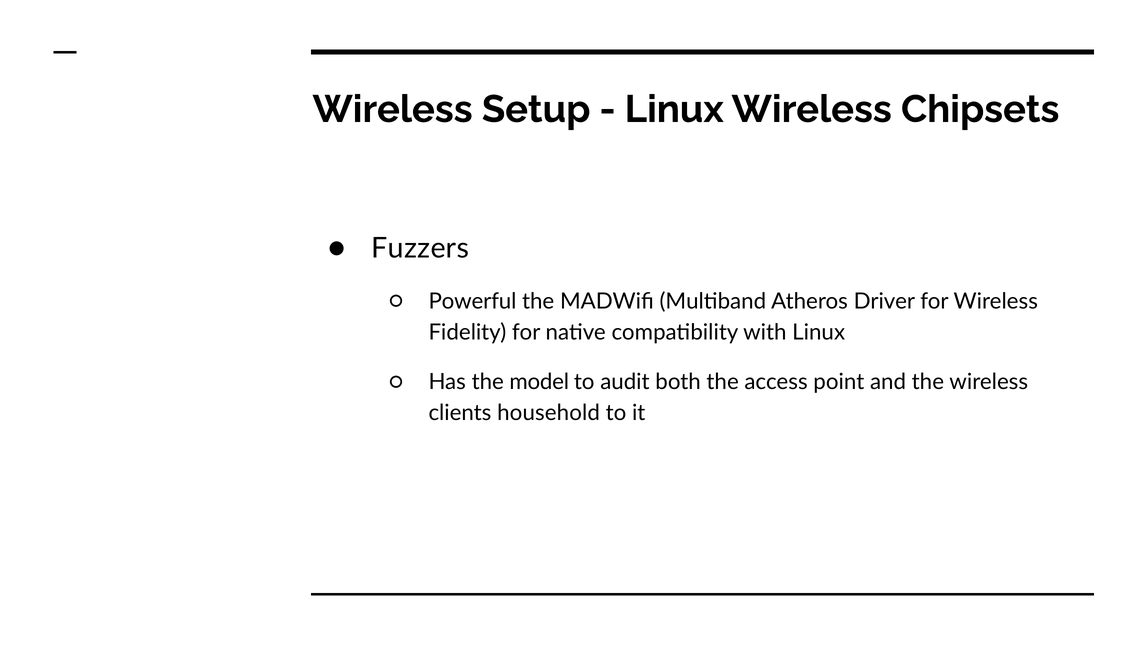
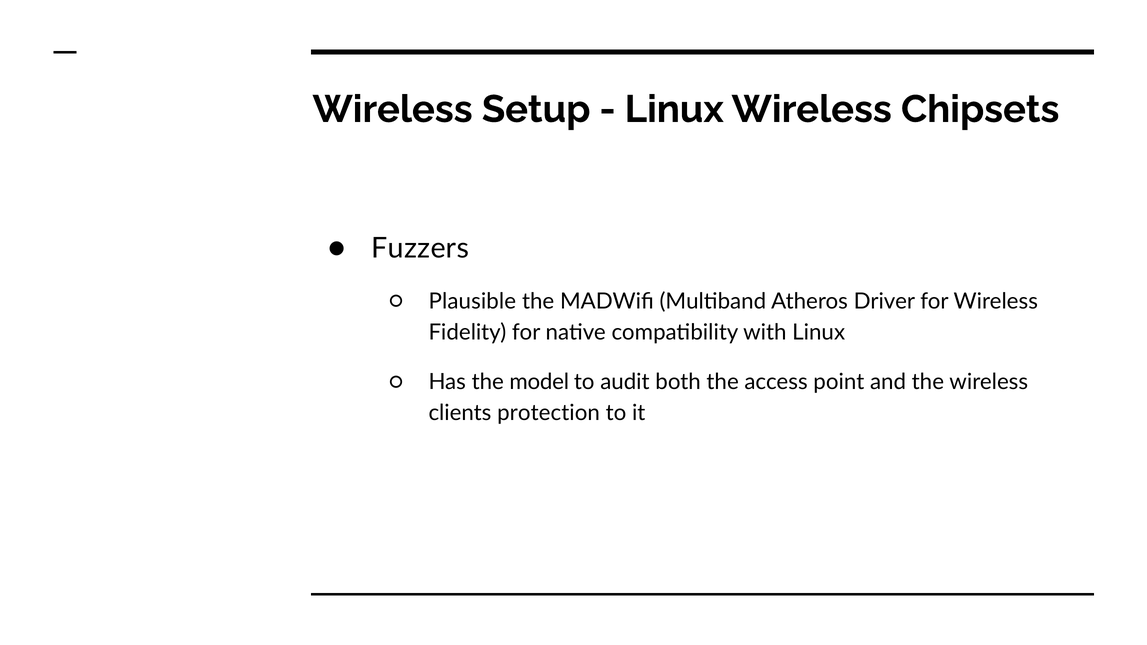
Powerful: Powerful -> Plausible
household: household -> protection
